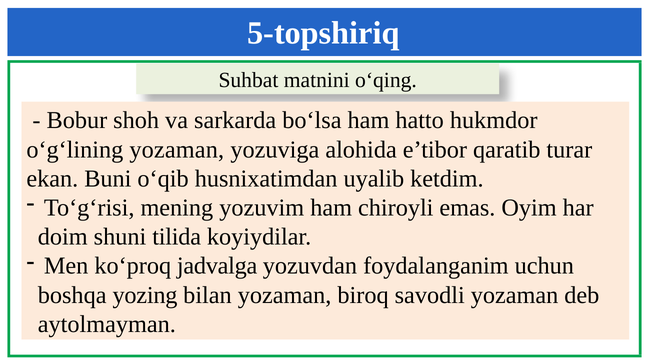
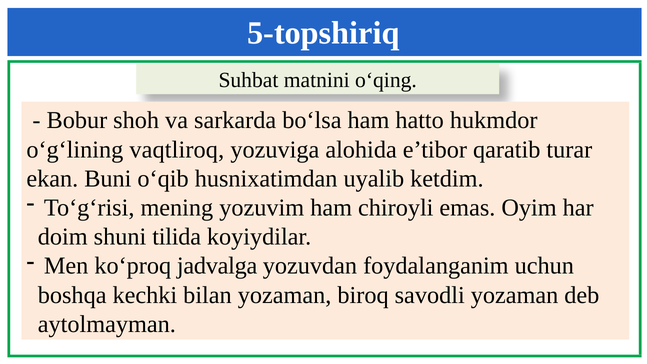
o‘g‘lining yozaman: yozaman -> vaqtliroq
yozing: yozing -> kechki
